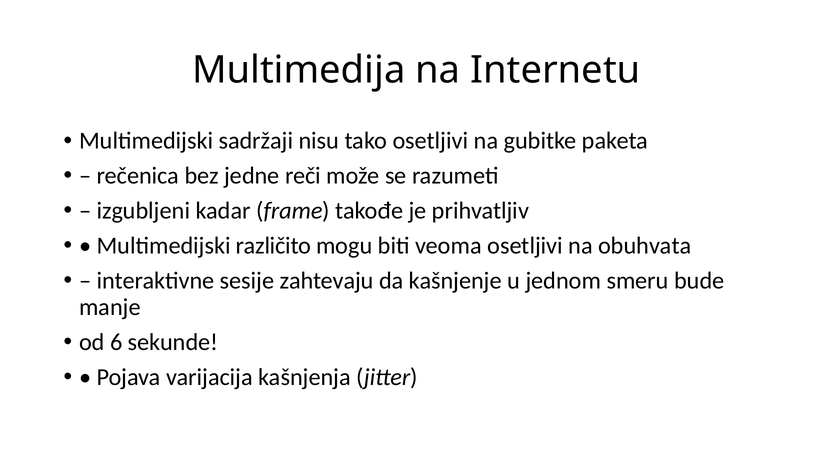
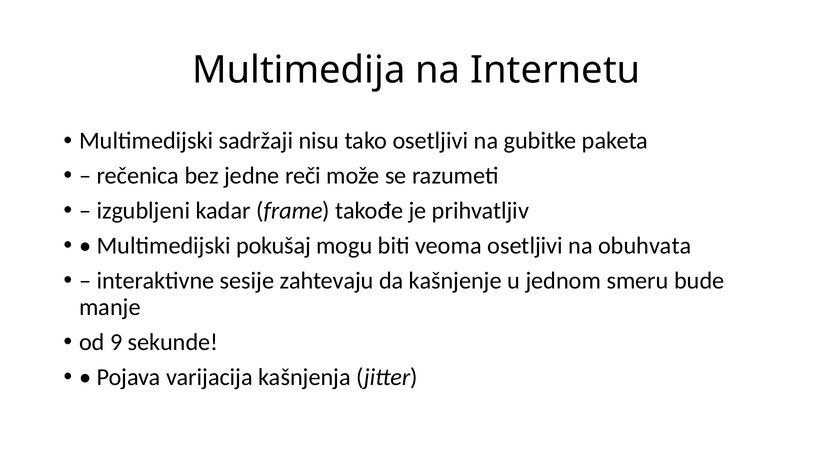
različito: različito -> pokušaj
6: 6 -> 9
